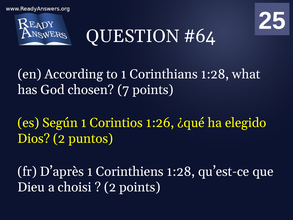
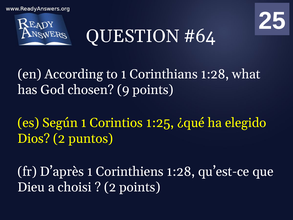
7: 7 -> 9
1:26: 1:26 -> 1:25
